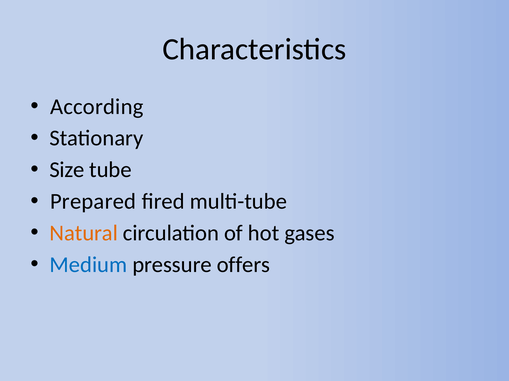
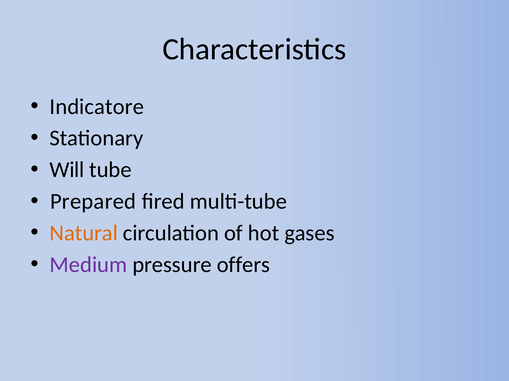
According: According -> Indicatore
Size: Size -> Will
Medium colour: blue -> purple
